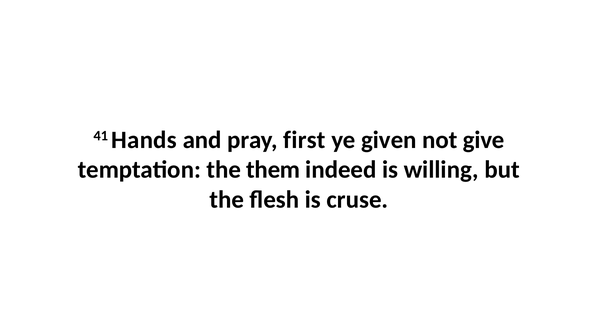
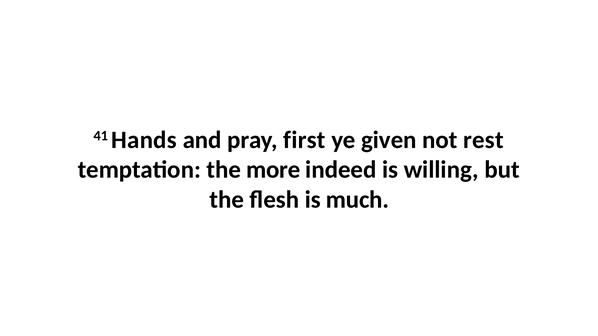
give: give -> rest
them: them -> more
cruse: cruse -> much
